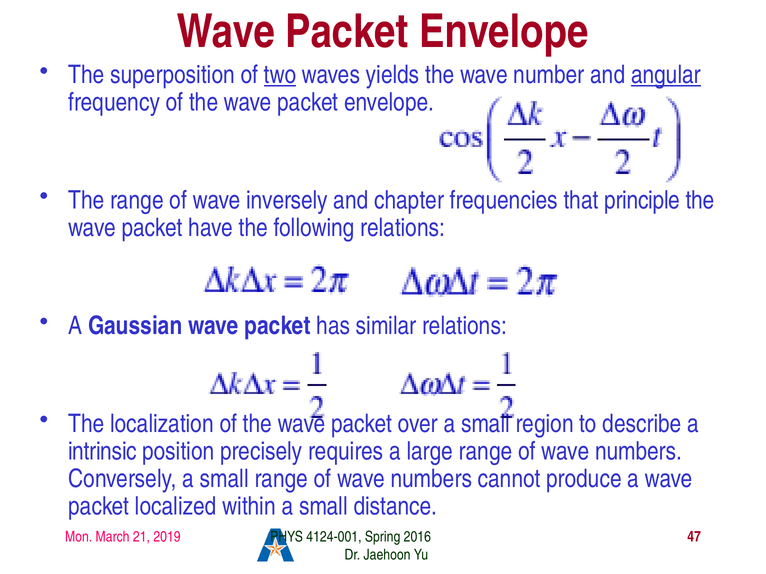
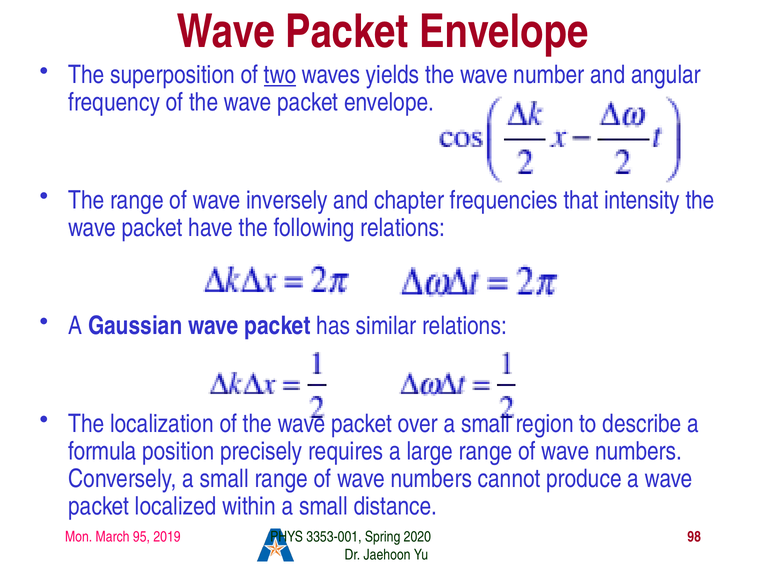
angular underline: present -> none
principle: principle -> intensity
intrinsic: intrinsic -> formula
21: 21 -> 95
4124-001: 4124-001 -> 3353-001
2016: 2016 -> 2020
47: 47 -> 98
